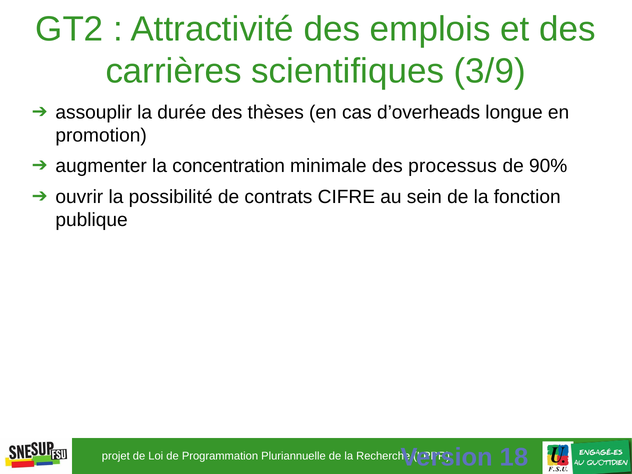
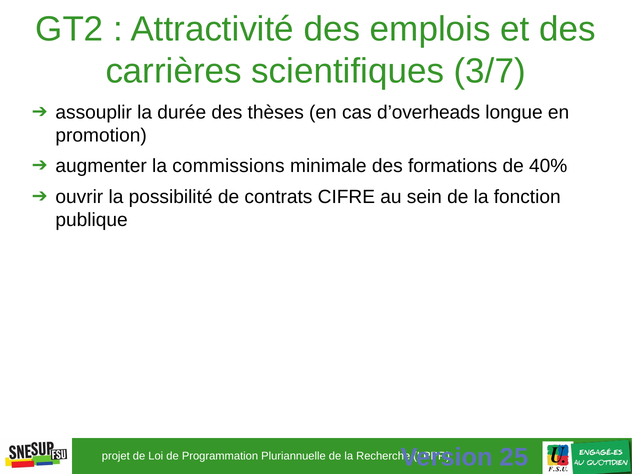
3/9: 3/9 -> 3/7
concentration: concentration -> commissions
processus: processus -> formations
90%: 90% -> 40%
18: 18 -> 25
